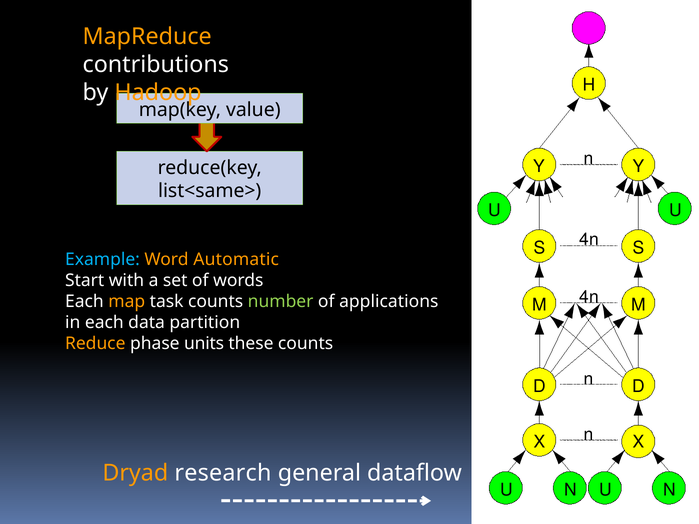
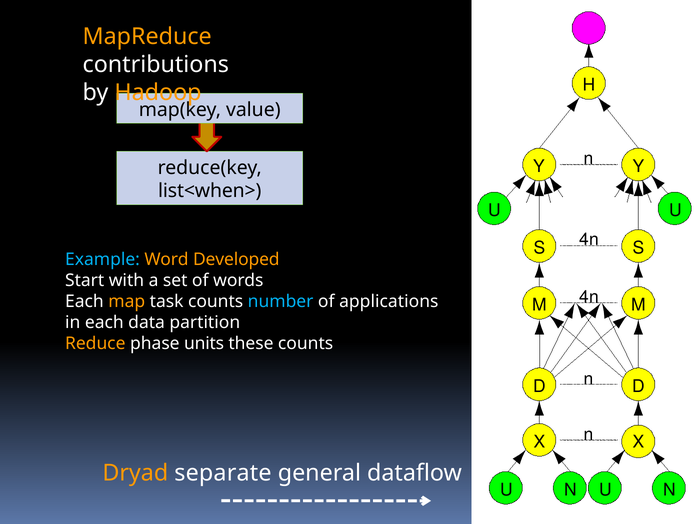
list<same>: list<same> -> list<when>
Automatic: Automatic -> Developed
number colour: light green -> light blue
research: research -> separate
